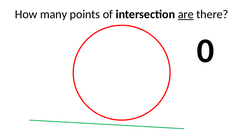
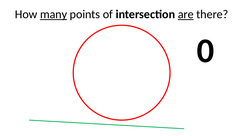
many underline: none -> present
